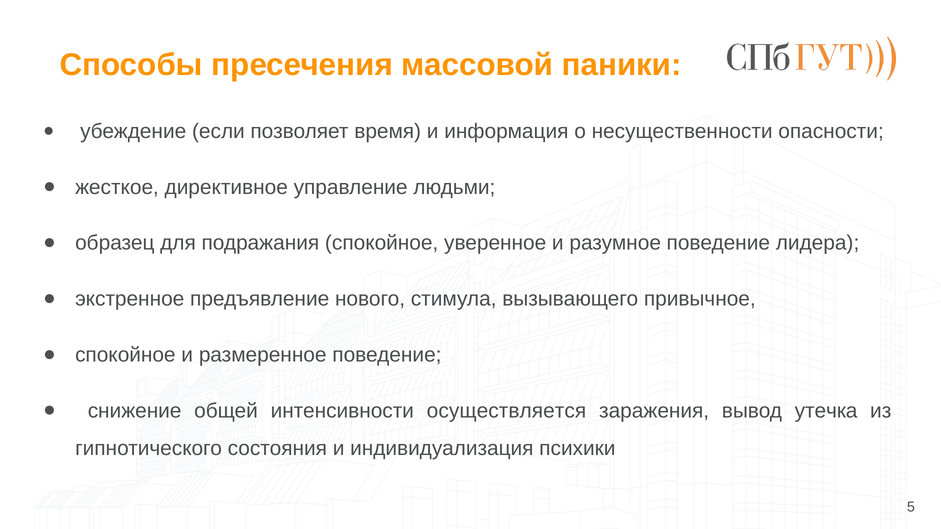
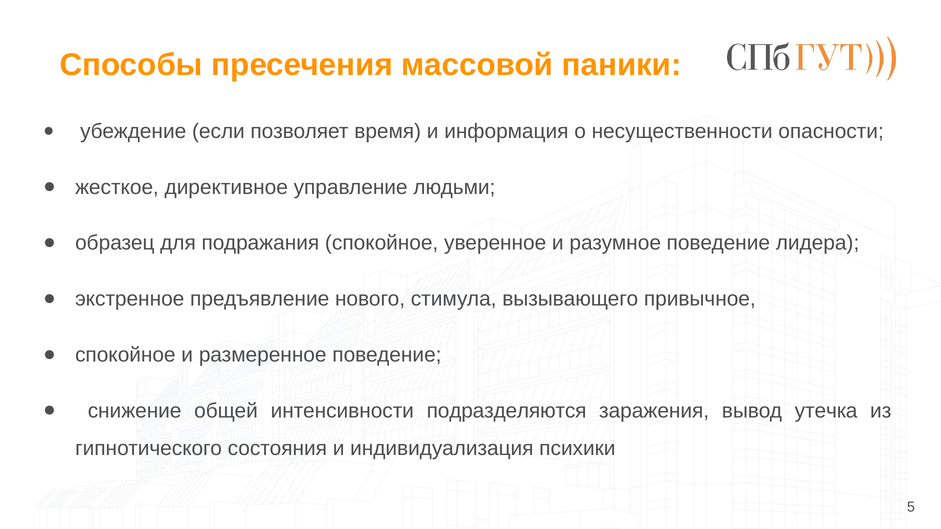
осуществляется: осуществляется -> подразделяются
